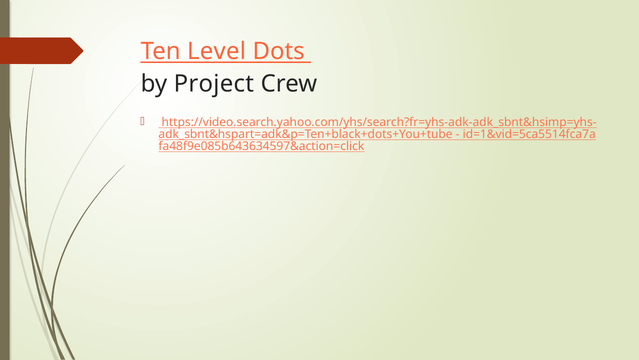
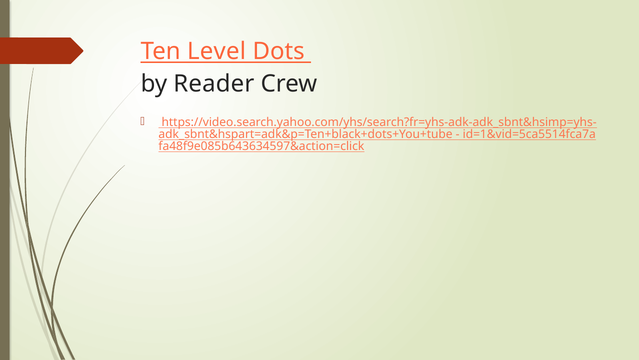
Project: Project -> Reader
